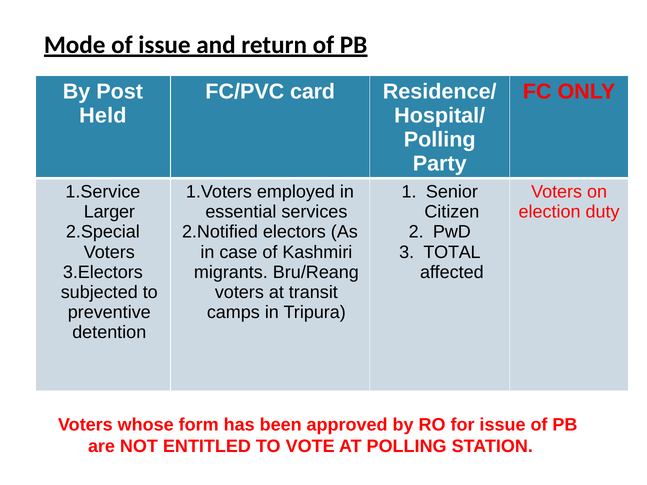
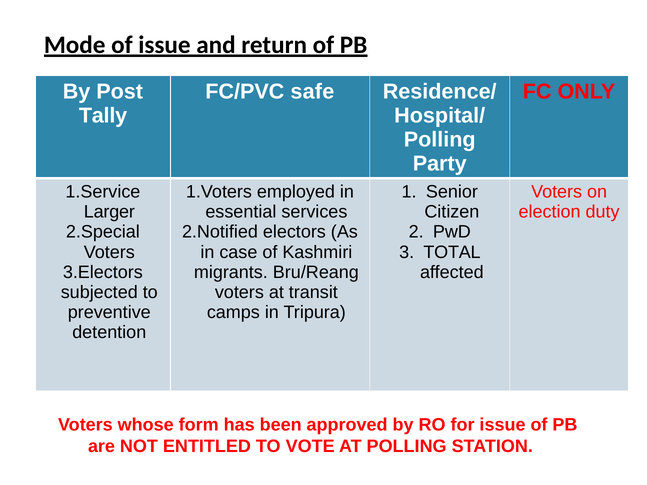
card: card -> safe
Held: Held -> Tally
